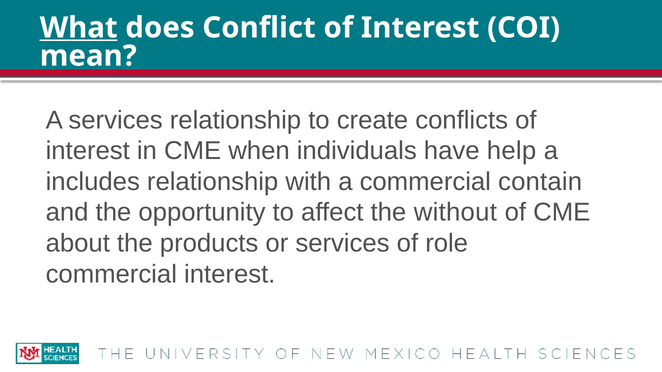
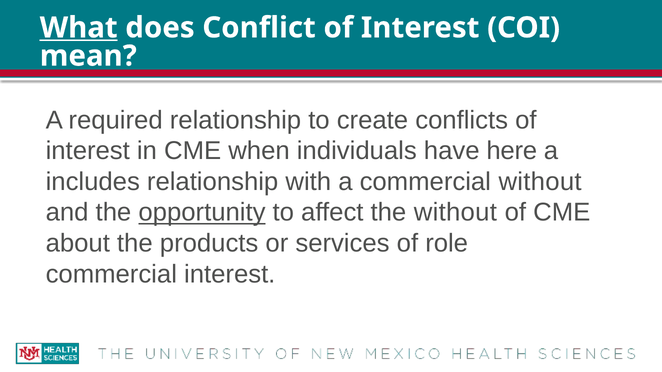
A services: services -> required
help: help -> here
commercial contain: contain -> without
opportunity underline: none -> present
